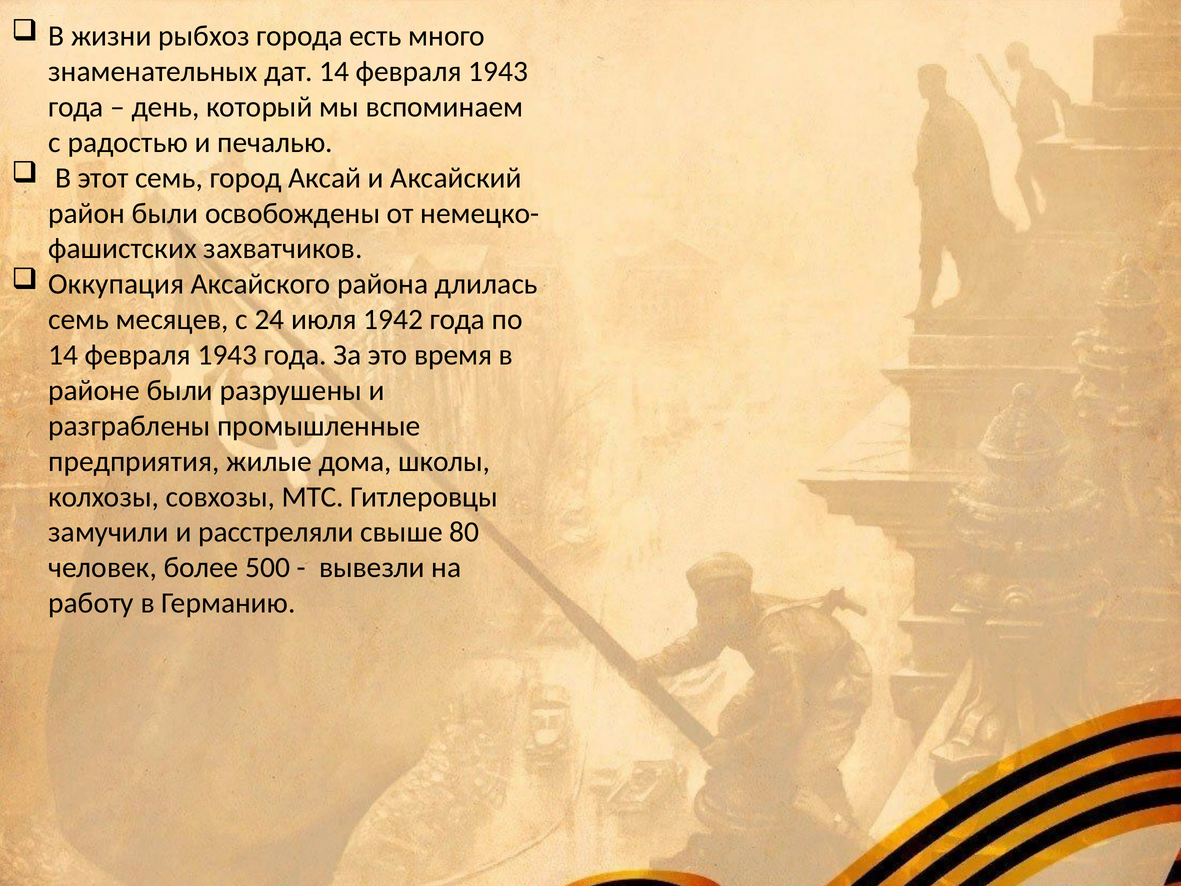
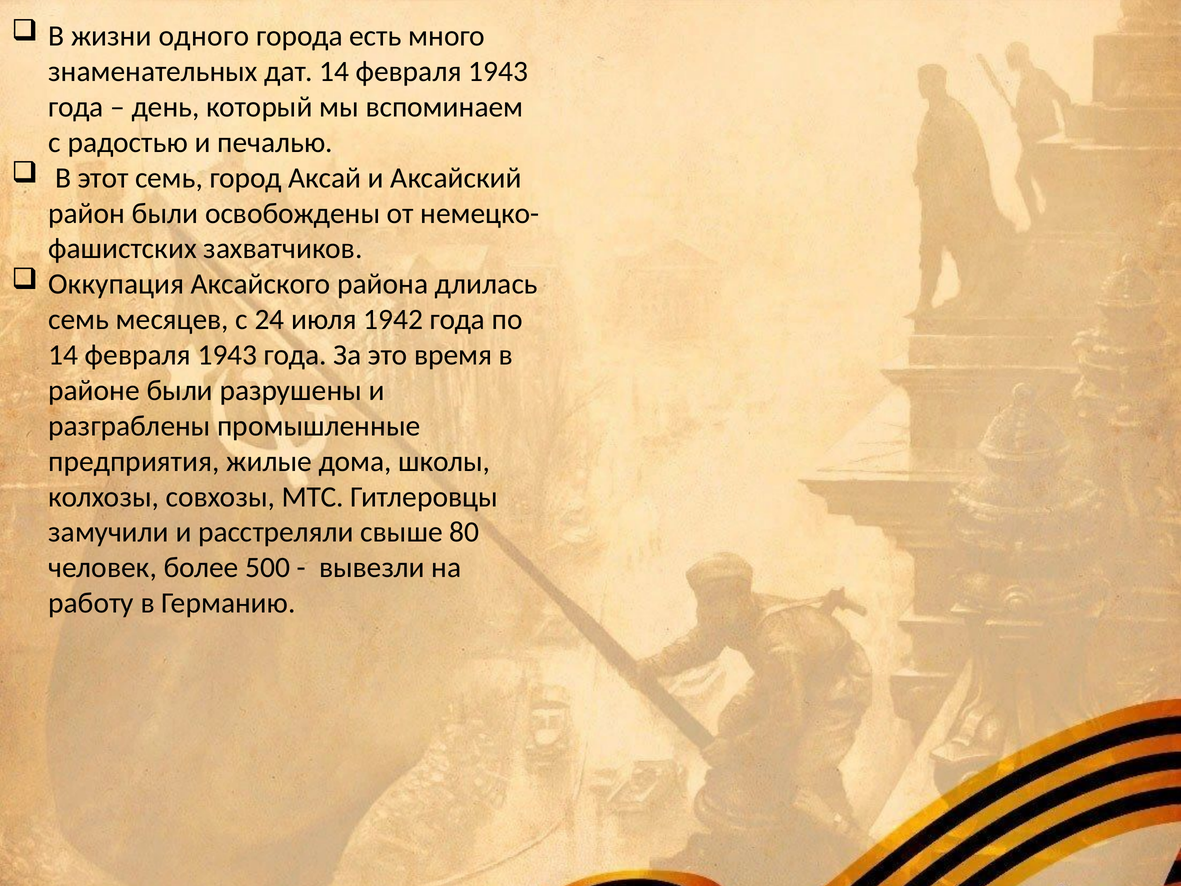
рыбхоз: рыбхоз -> одного
